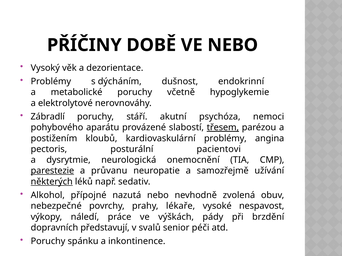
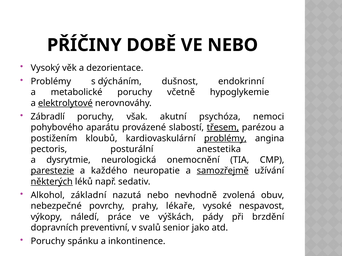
elektrolytové underline: none -> present
stáří: stáří -> však
problémy at (225, 139) underline: none -> present
pacientovi: pacientovi -> anestetika
průvanu: průvanu -> každého
samozřejmě underline: none -> present
přípojné: přípojné -> základní
představují: představují -> preventivní
péči: péči -> jako
